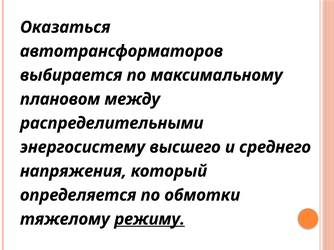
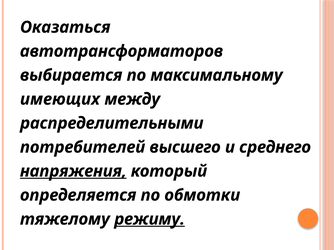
плановом: плановом -> имеющих
энергосистему: энергосистему -> потребителей
напряжения underline: none -> present
